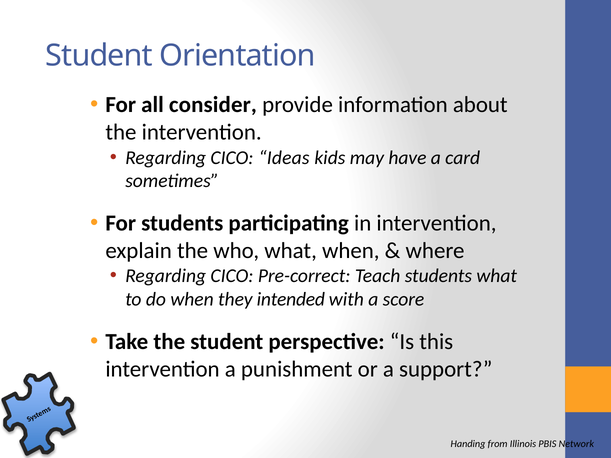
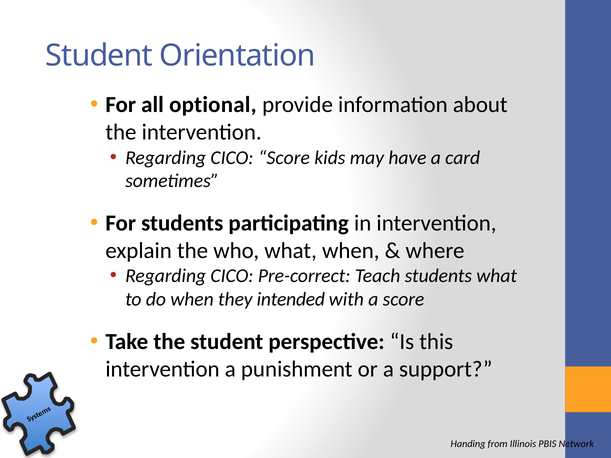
consider: consider -> optional
CICO Ideas: Ideas -> Score
